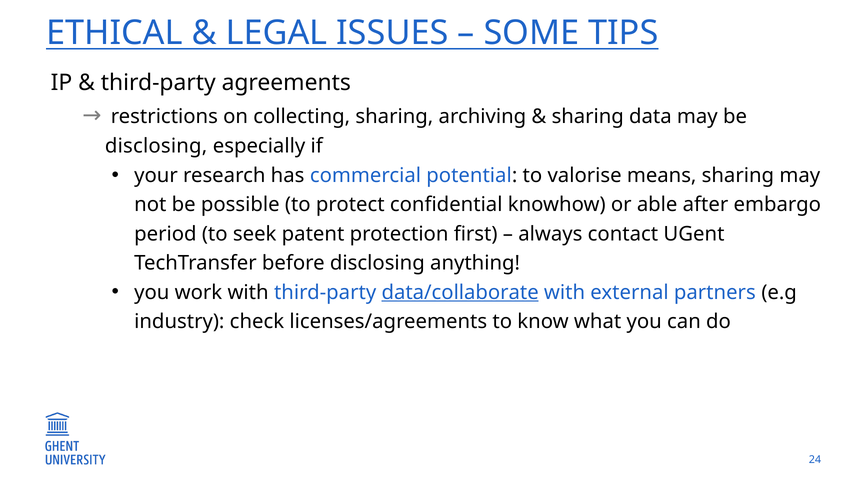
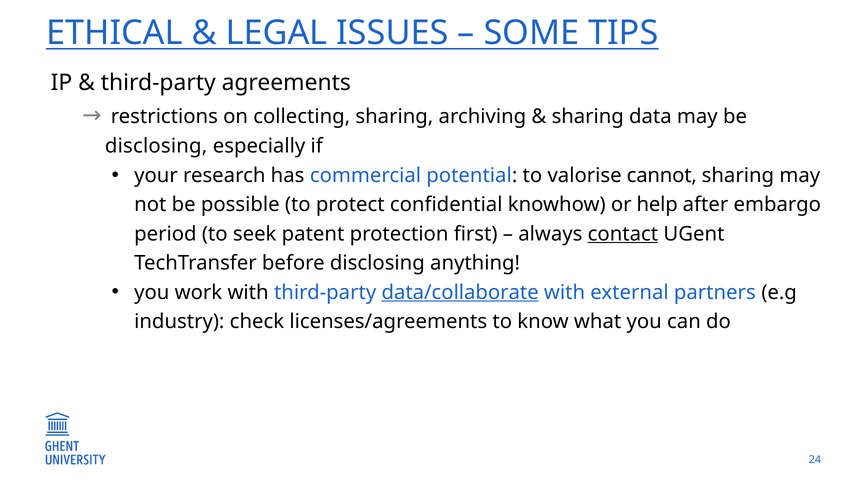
means: means -> cannot
able: able -> help
contact underline: none -> present
